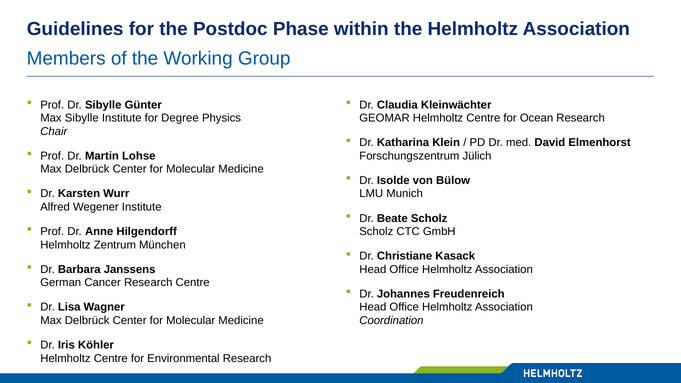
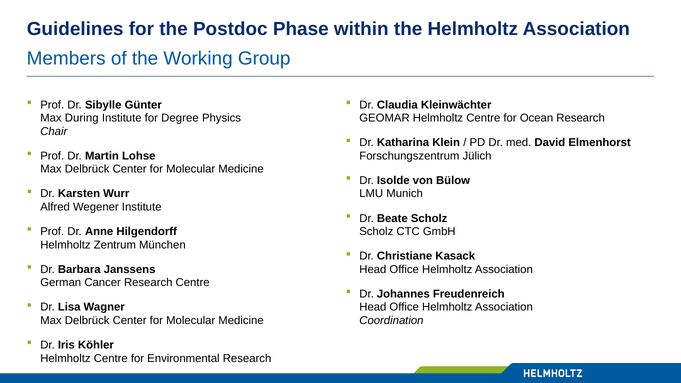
Max Sibylle: Sibylle -> During
